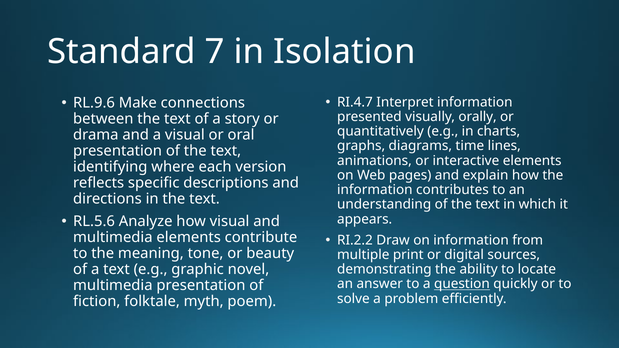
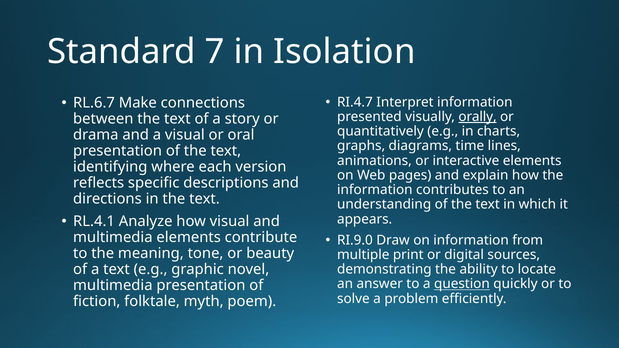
RL.9.6: RL.9.6 -> RL.6.7
orally underline: none -> present
RL.5.6: RL.5.6 -> RL.4.1
RI.2.2: RI.2.2 -> RI.9.0
